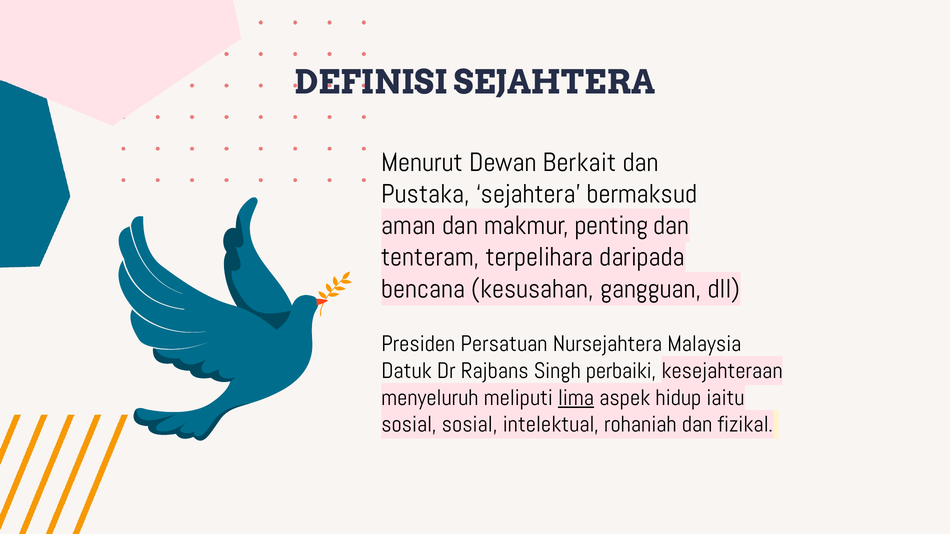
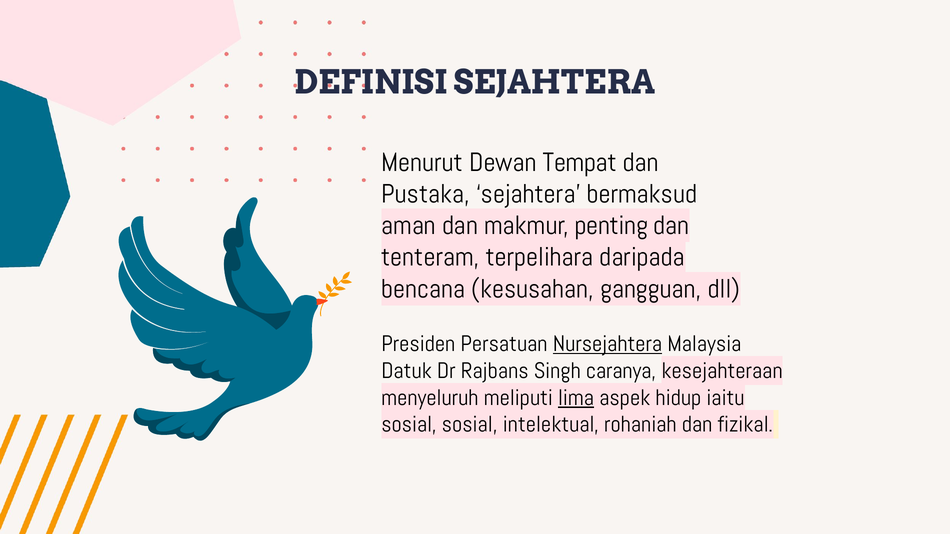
Berkait: Berkait -> Tempat
Nursejahtera underline: none -> present
perbaiki: perbaiki -> caranya
